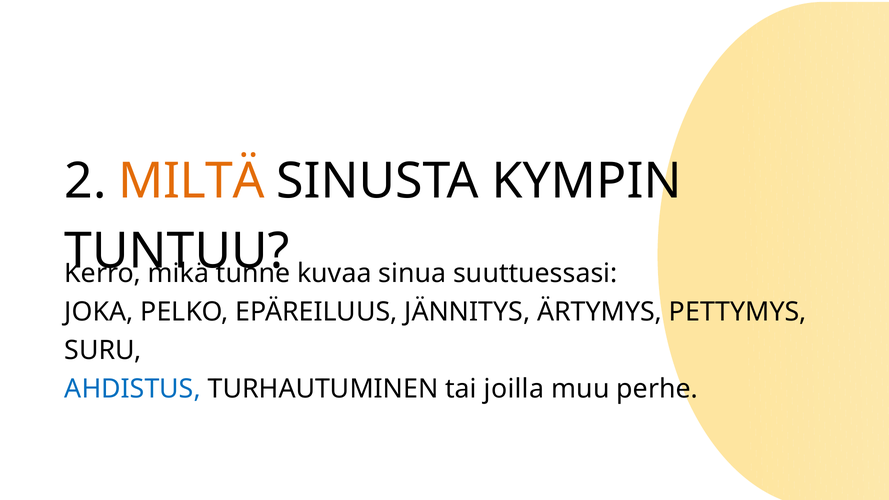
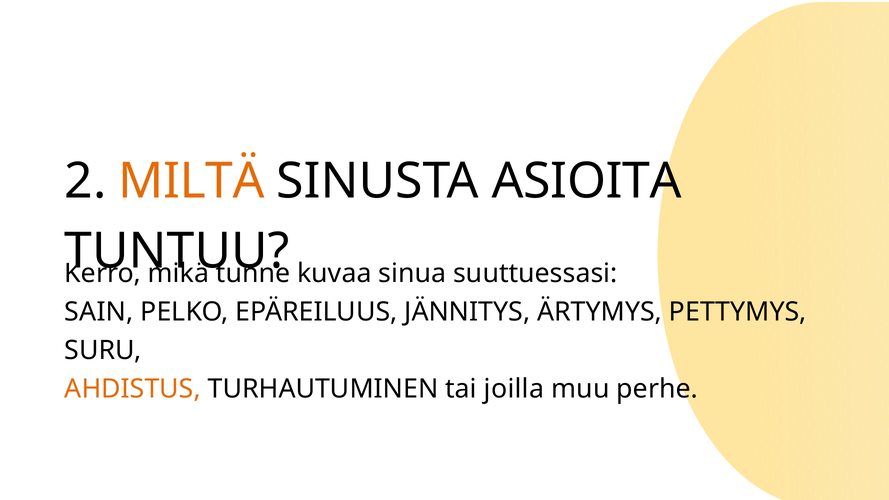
KYMPIN: KYMPIN -> ASIOITA
JOKA: JOKA -> SAIN
AHDISTUS colour: blue -> orange
